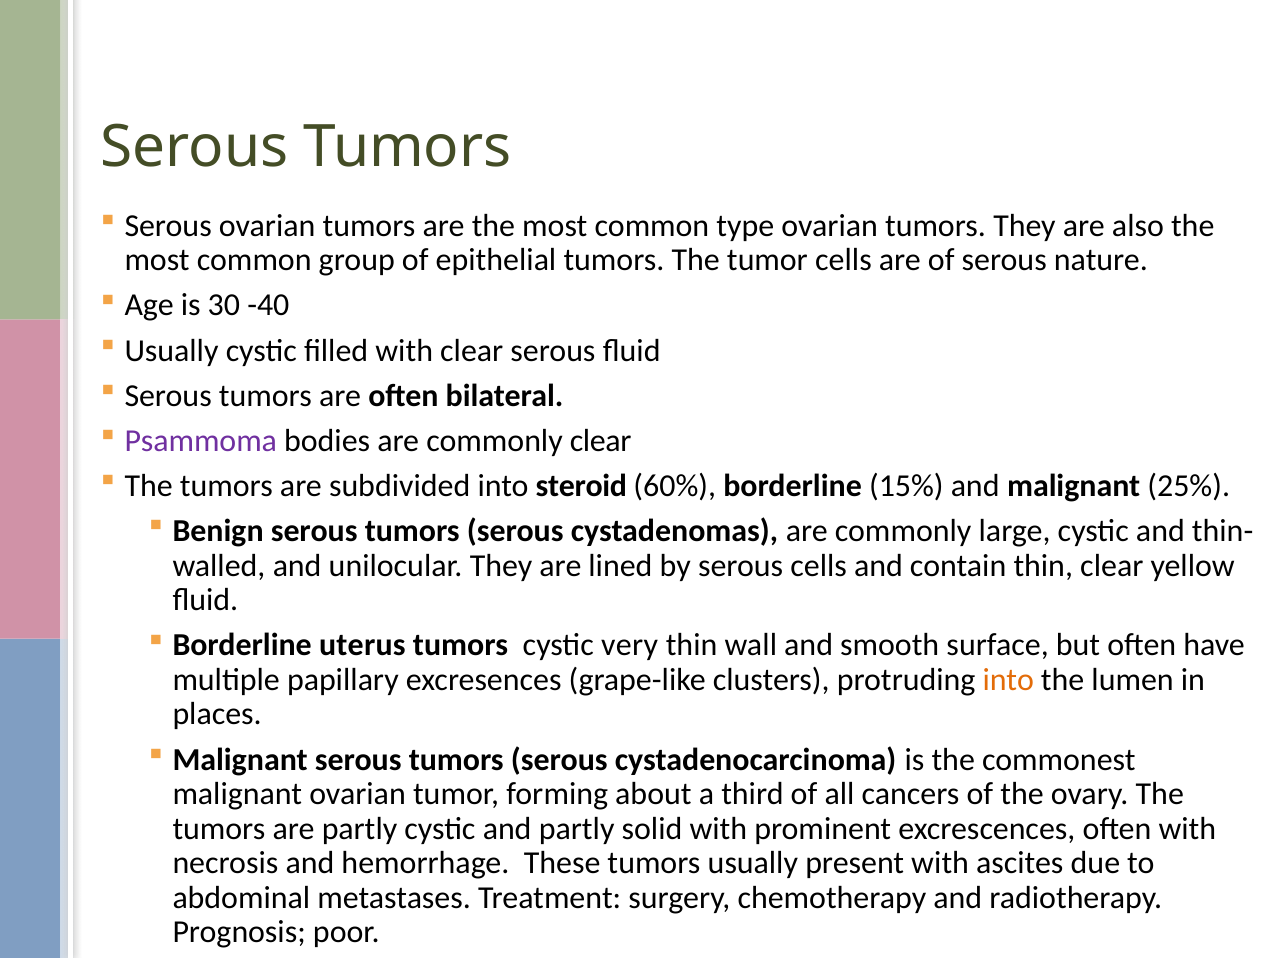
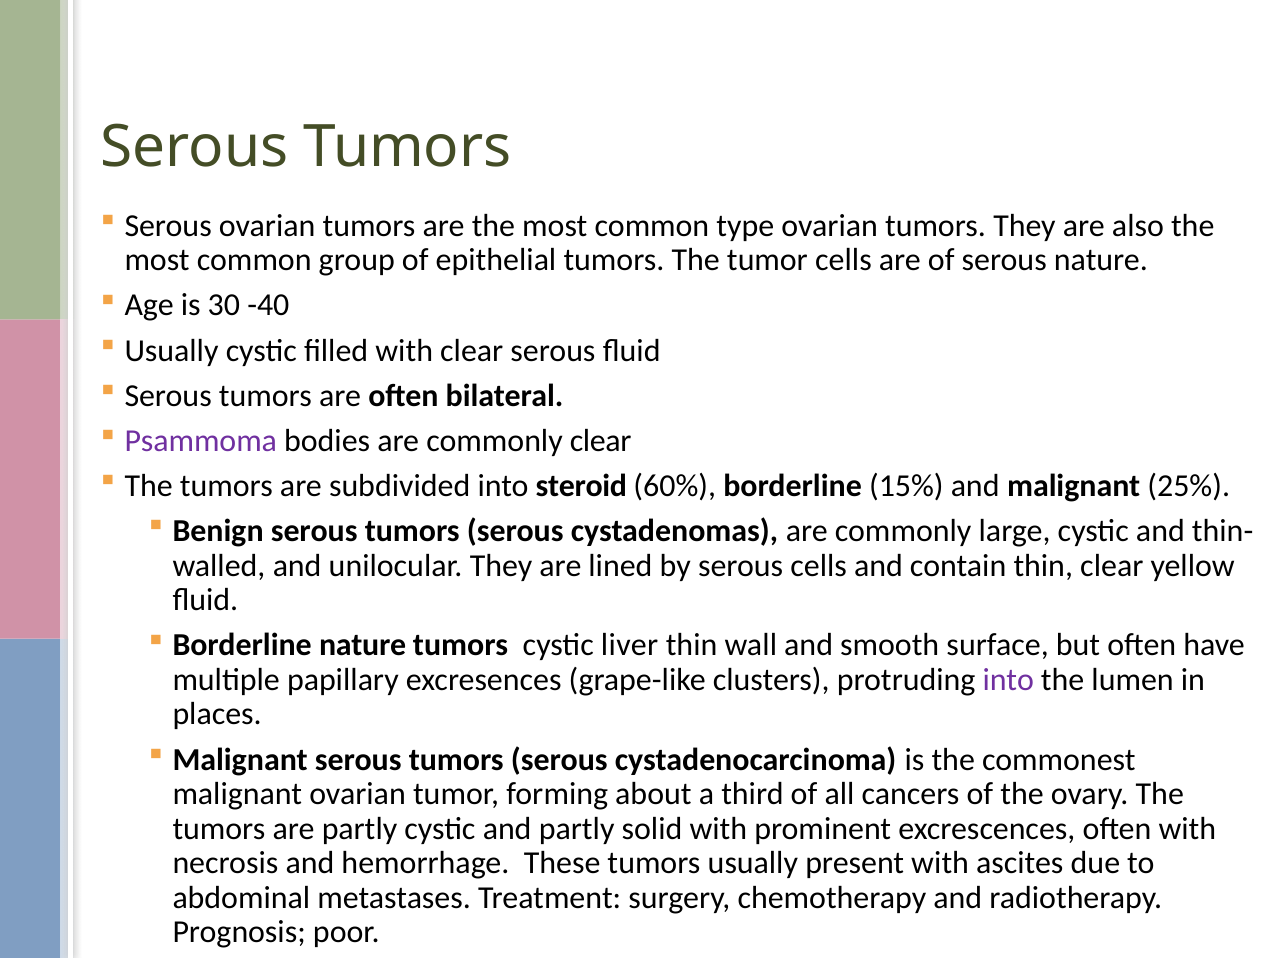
Borderline uterus: uterus -> nature
very: very -> liver
into at (1008, 680) colour: orange -> purple
